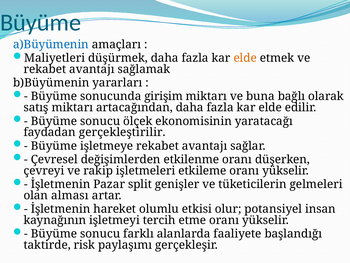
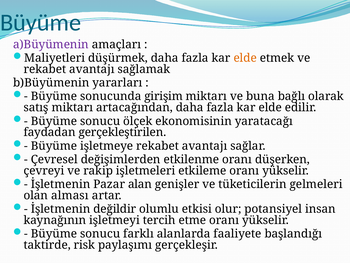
a)Büyümenin colour: blue -> purple
gerçekleştirilir: gerçekleştirilir -> gerçekleştirilen
split: split -> alan
hareket: hareket -> değildir
